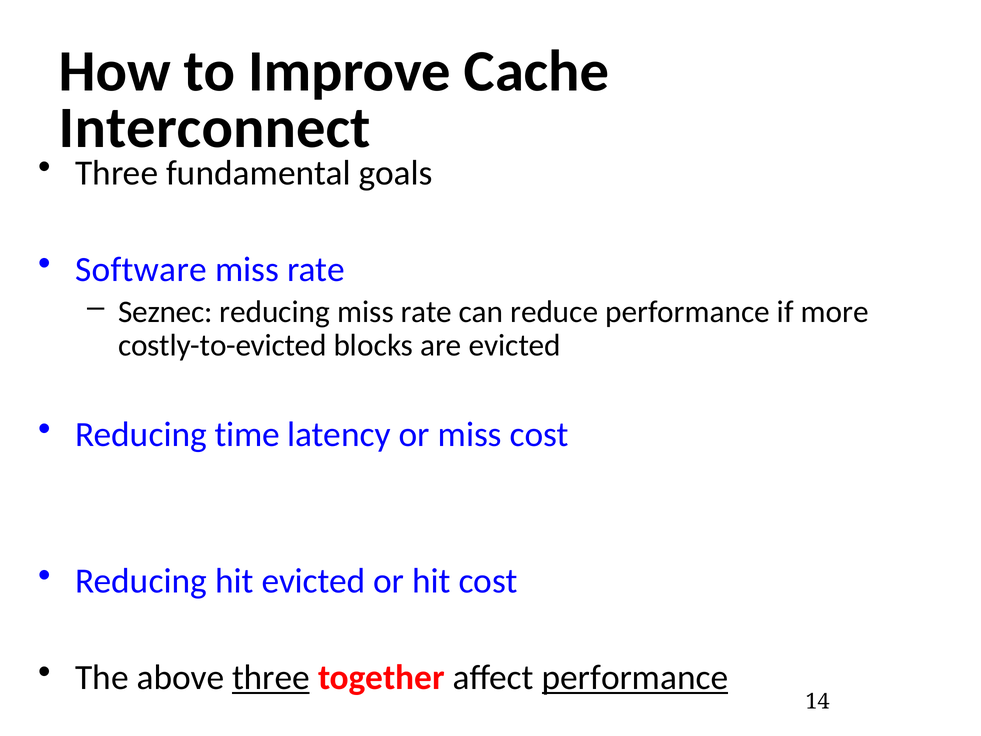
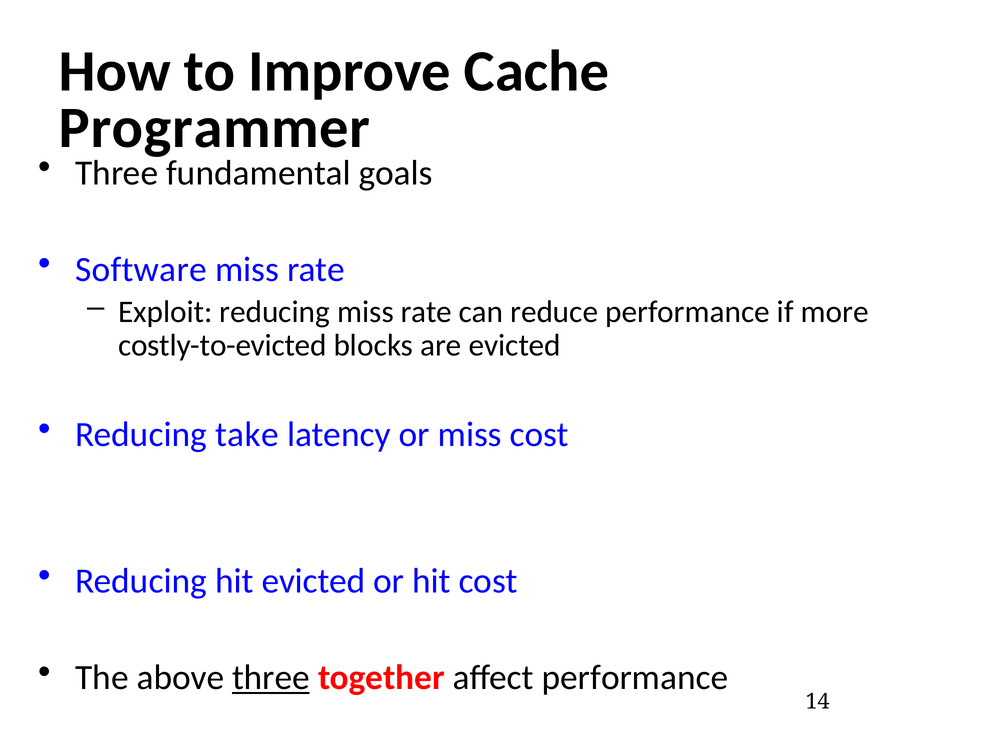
Interconnect: Interconnect -> Programmer
Seznec: Seznec -> Exploit
time: time -> take
performance at (635, 677) underline: present -> none
